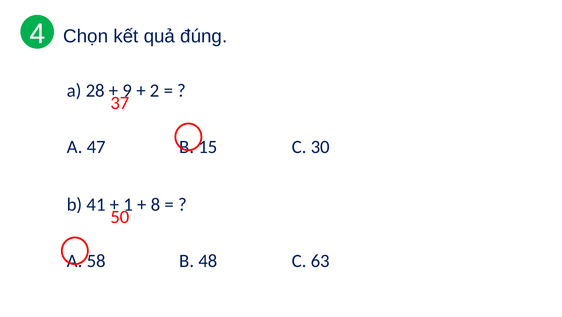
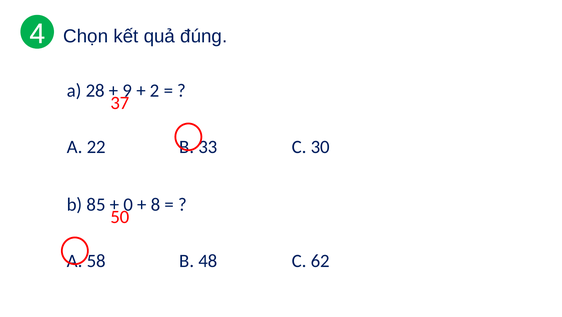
47: 47 -> 22
15: 15 -> 33
41: 41 -> 85
1: 1 -> 0
63: 63 -> 62
